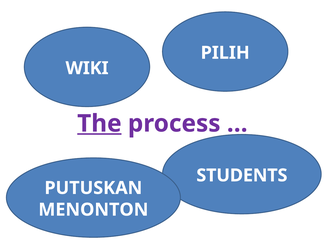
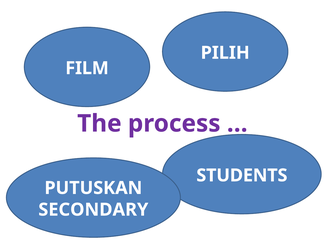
WIKI: WIKI -> FILM
The underline: present -> none
MENONTON: MENONTON -> SECONDARY
